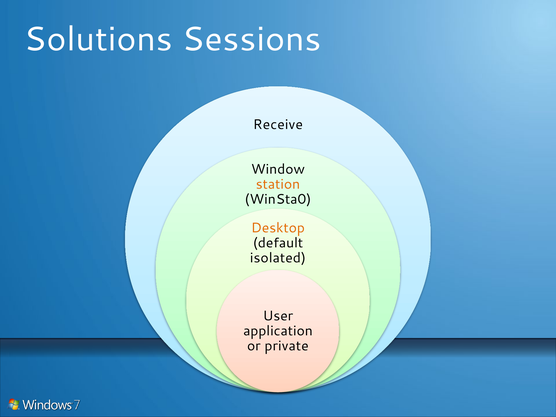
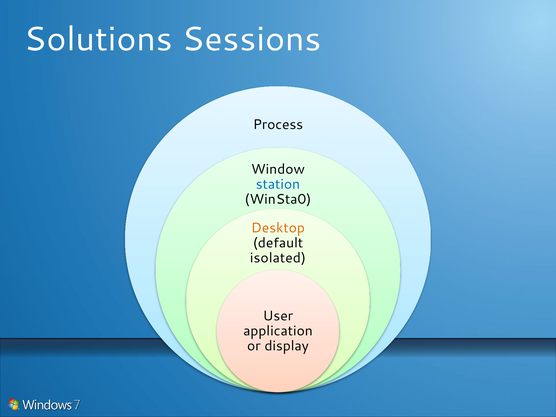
Receive: Receive -> Process
station colour: orange -> blue
private: private -> display
